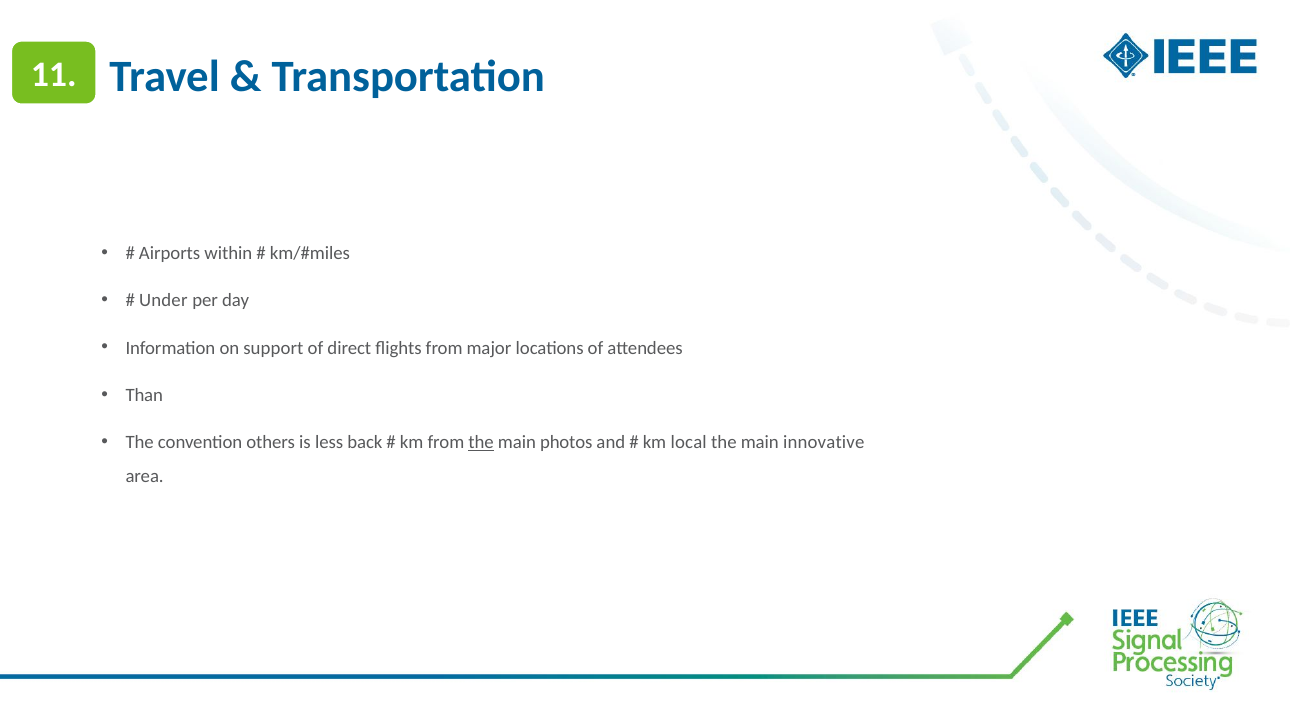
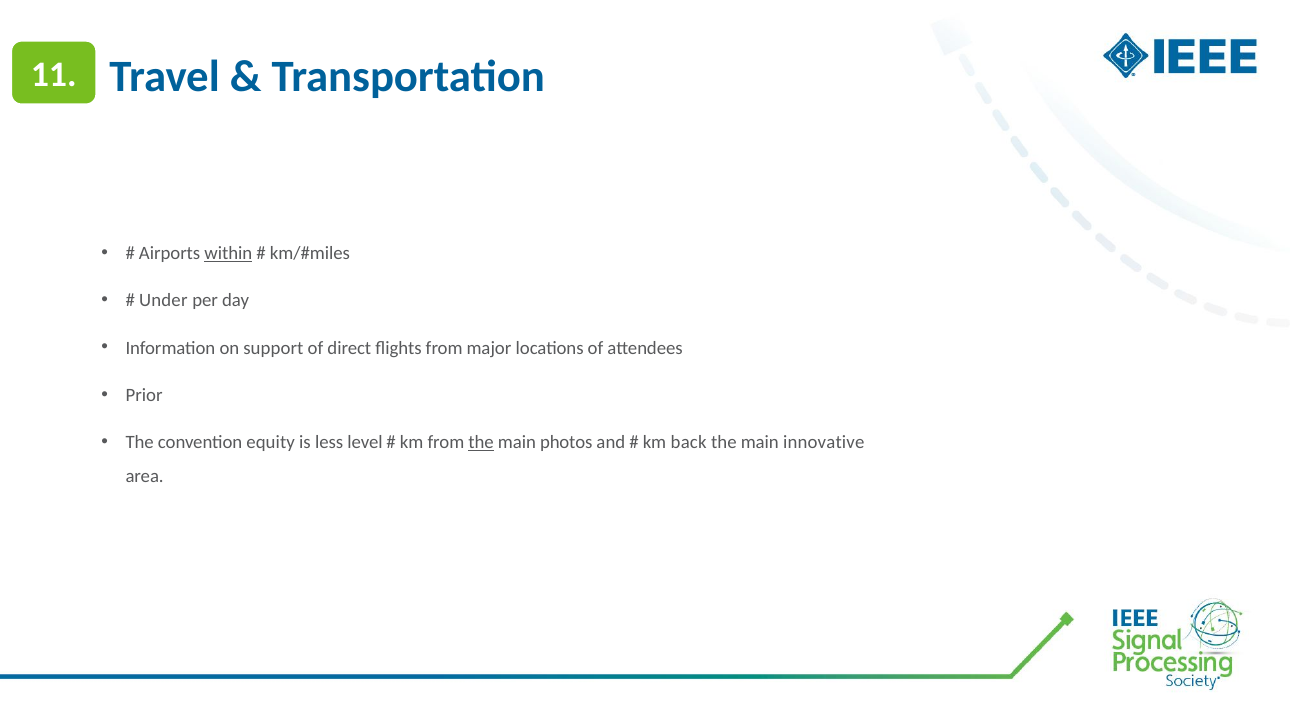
within underline: none -> present
Than: Than -> Prior
others: others -> equity
back: back -> level
local: local -> back
